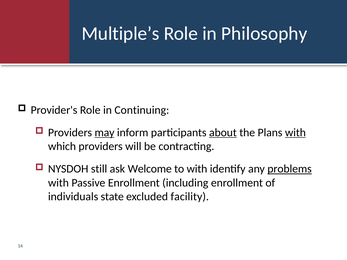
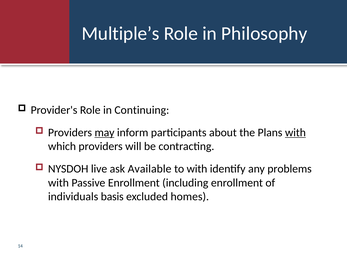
about underline: present -> none
still: still -> live
Welcome: Welcome -> Available
problems underline: present -> none
state: state -> basis
facility: facility -> homes
